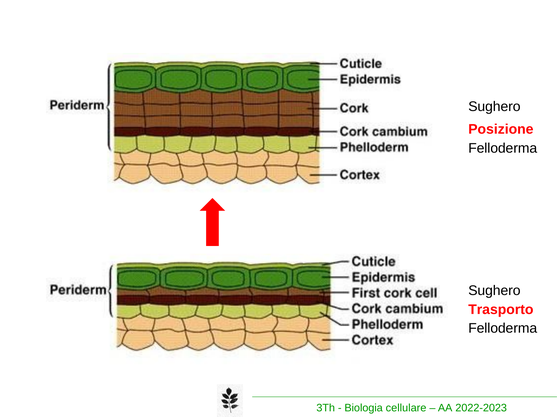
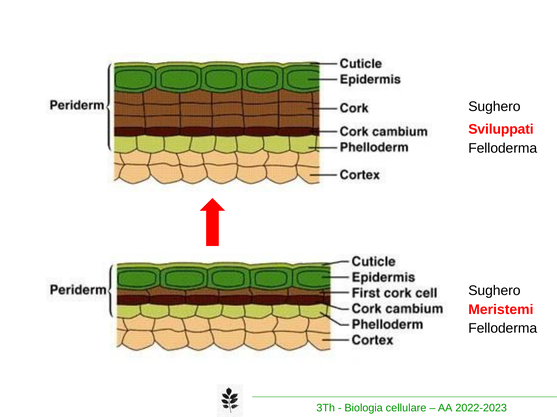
Posizione: Posizione -> Sviluppati
Trasporto: Trasporto -> Meristemi
